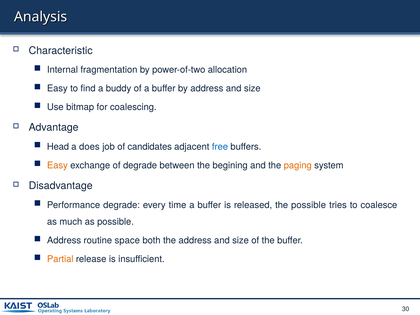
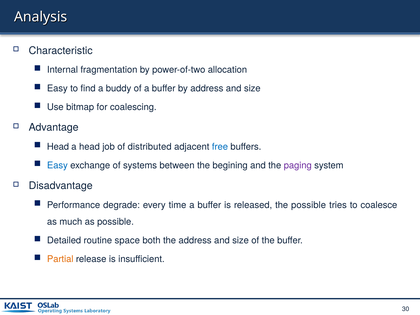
a does: does -> head
candidates: candidates -> distributed
Easy at (57, 165) colour: orange -> blue
of degrade: degrade -> systems
paging colour: orange -> purple
Address at (64, 241): Address -> Detailed
